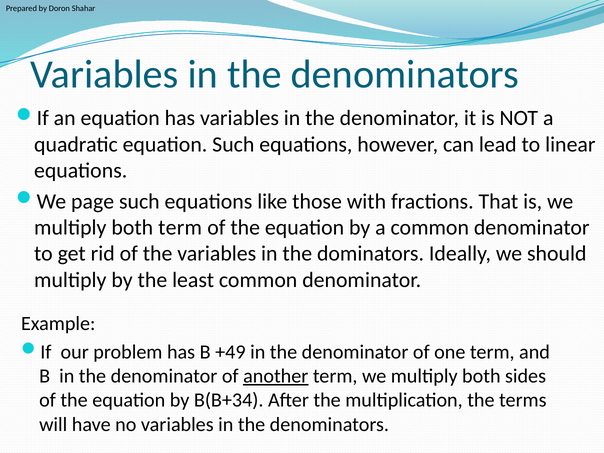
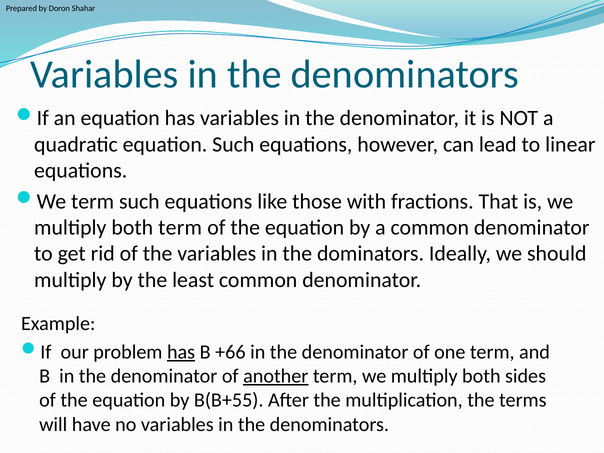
We page: page -> term
has at (181, 352) underline: none -> present
+49: +49 -> +66
B(B+34: B(B+34 -> B(B+55
